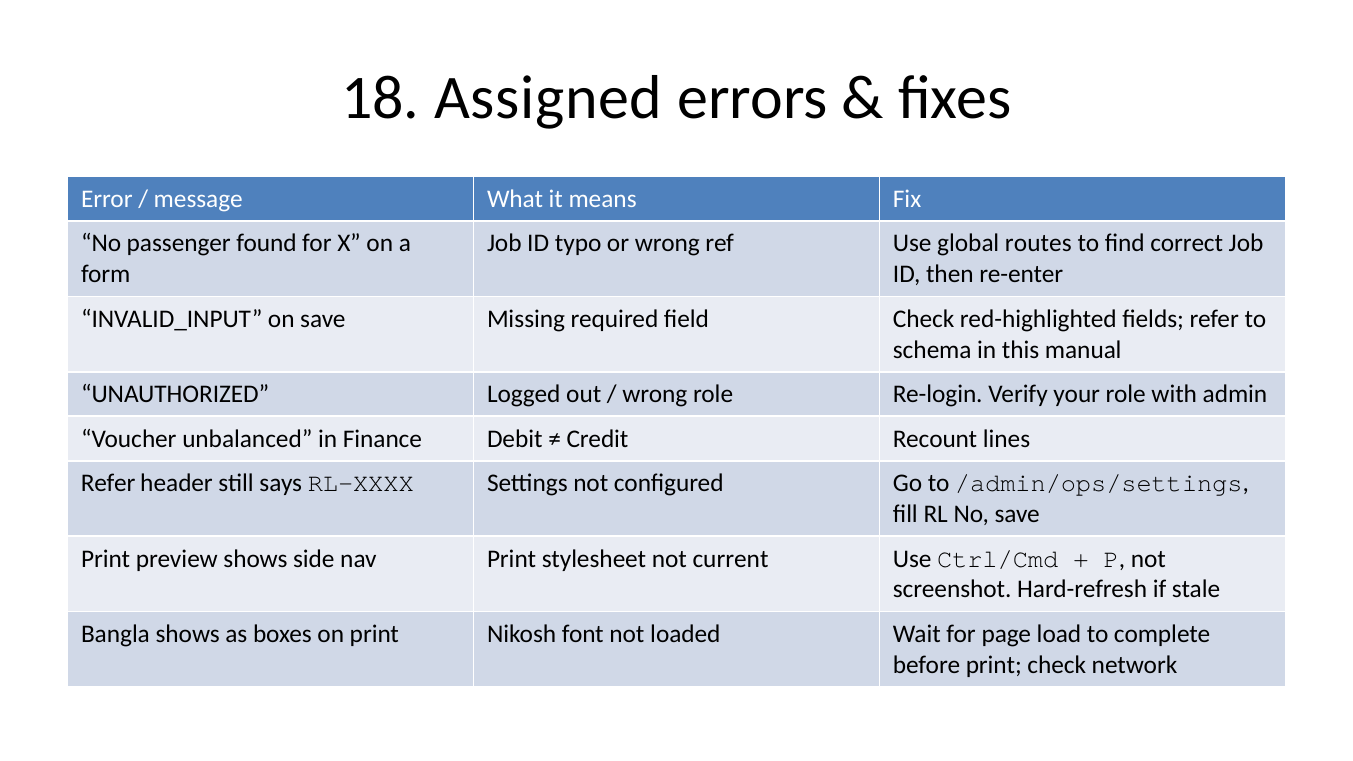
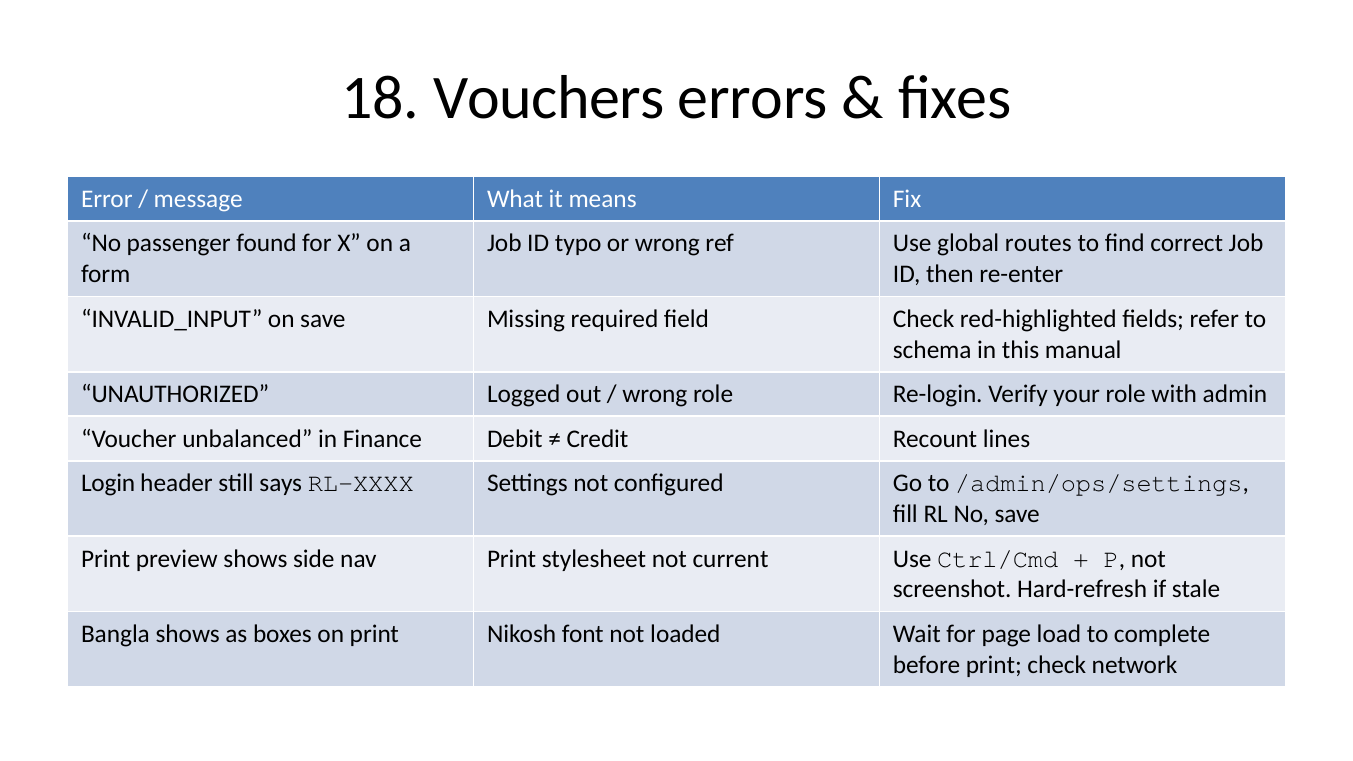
Assigned: Assigned -> Vouchers
Refer at (108, 483): Refer -> Login
